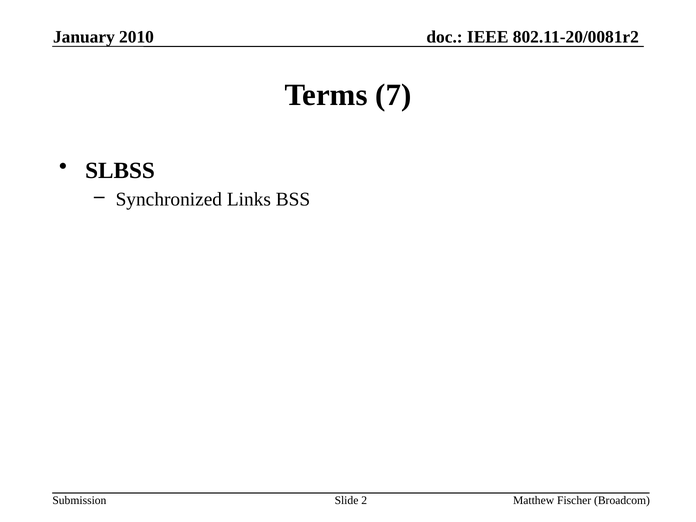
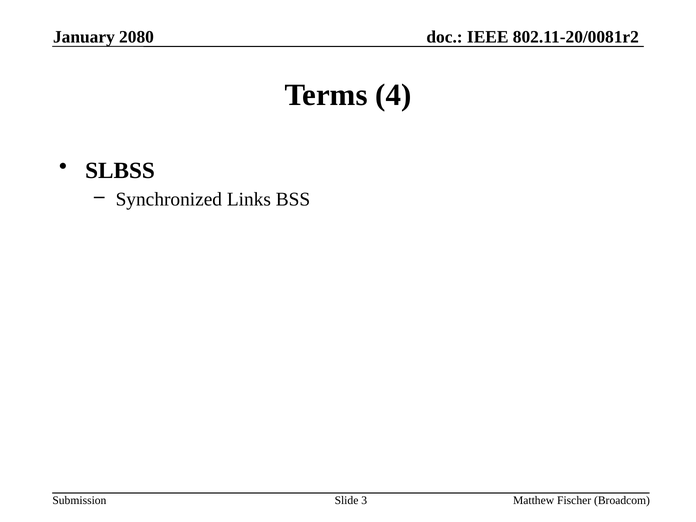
2010: 2010 -> 2080
7: 7 -> 4
2: 2 -> 3
